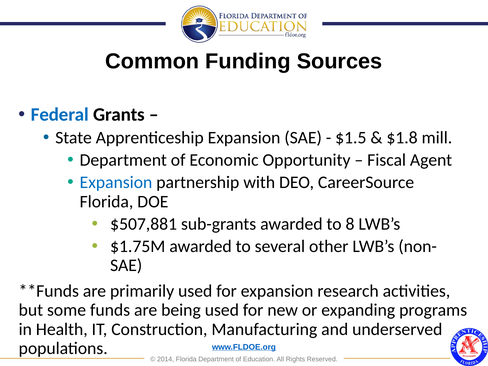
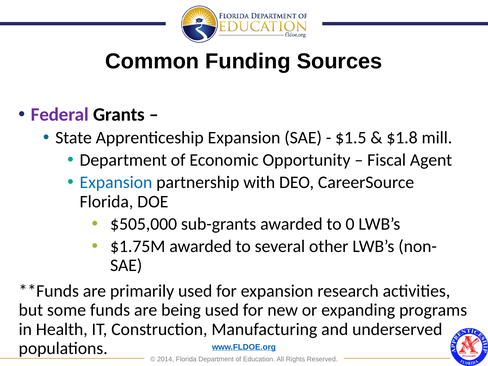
Federal colour: blue -> purple
$507,881: $507,881 -> $505,000
8: 8 -> 0
